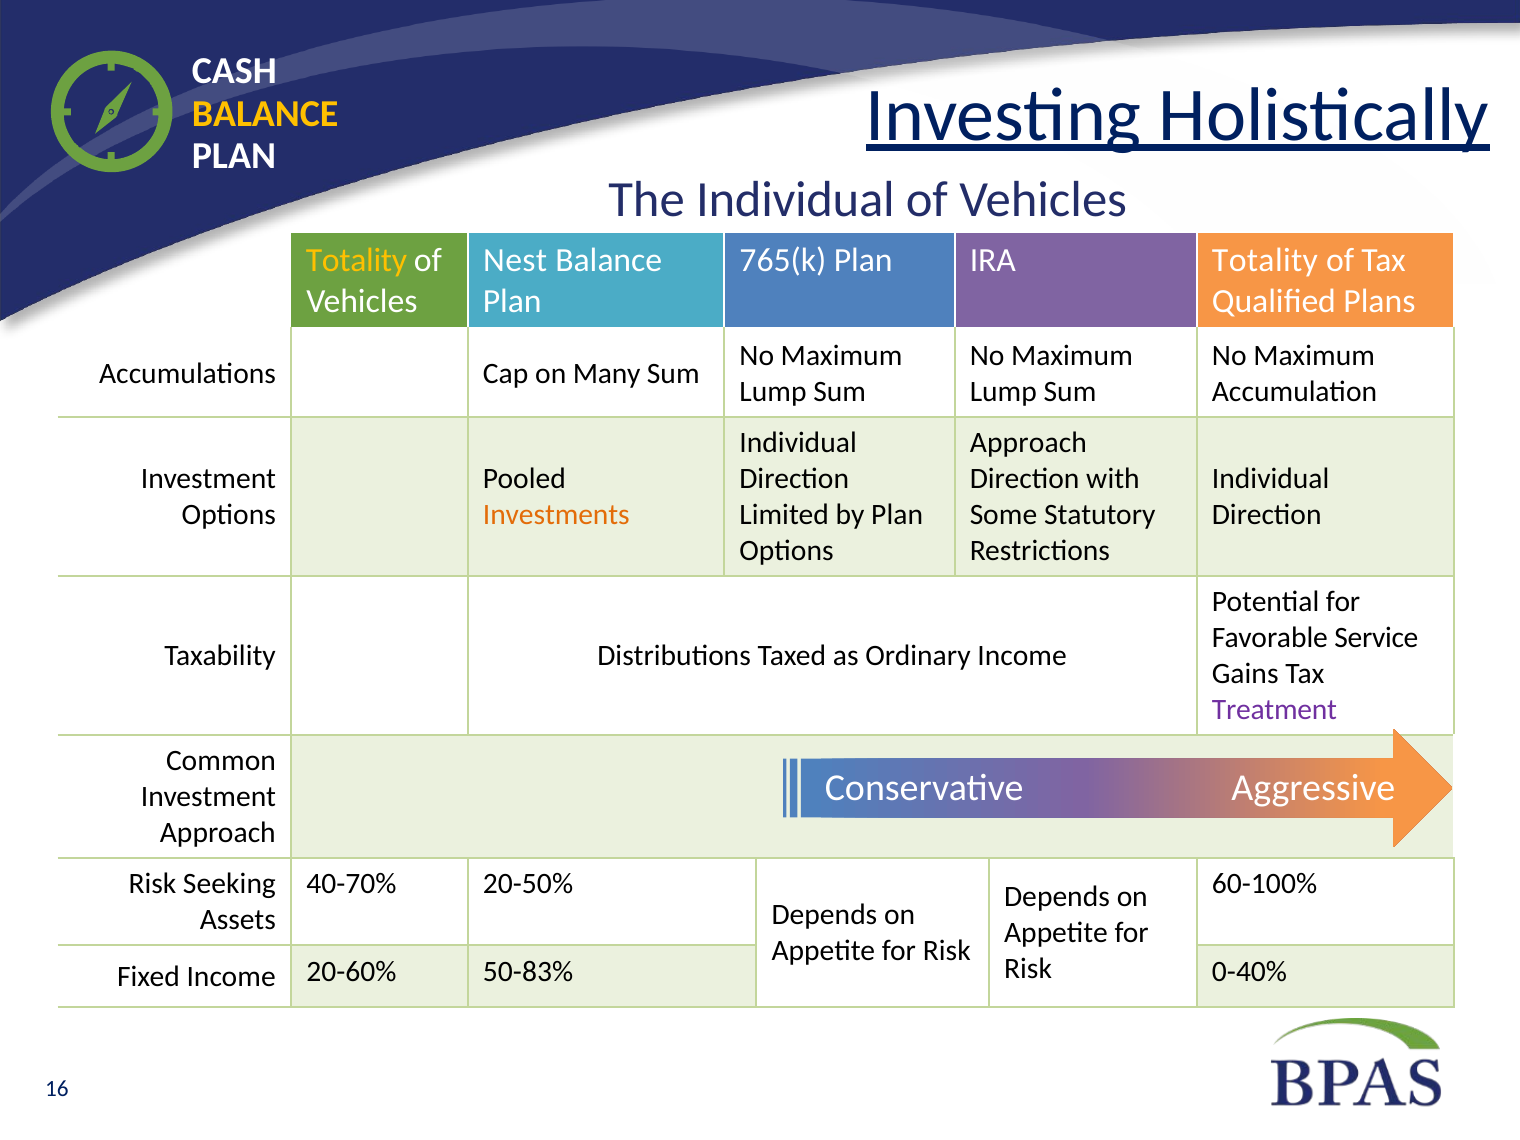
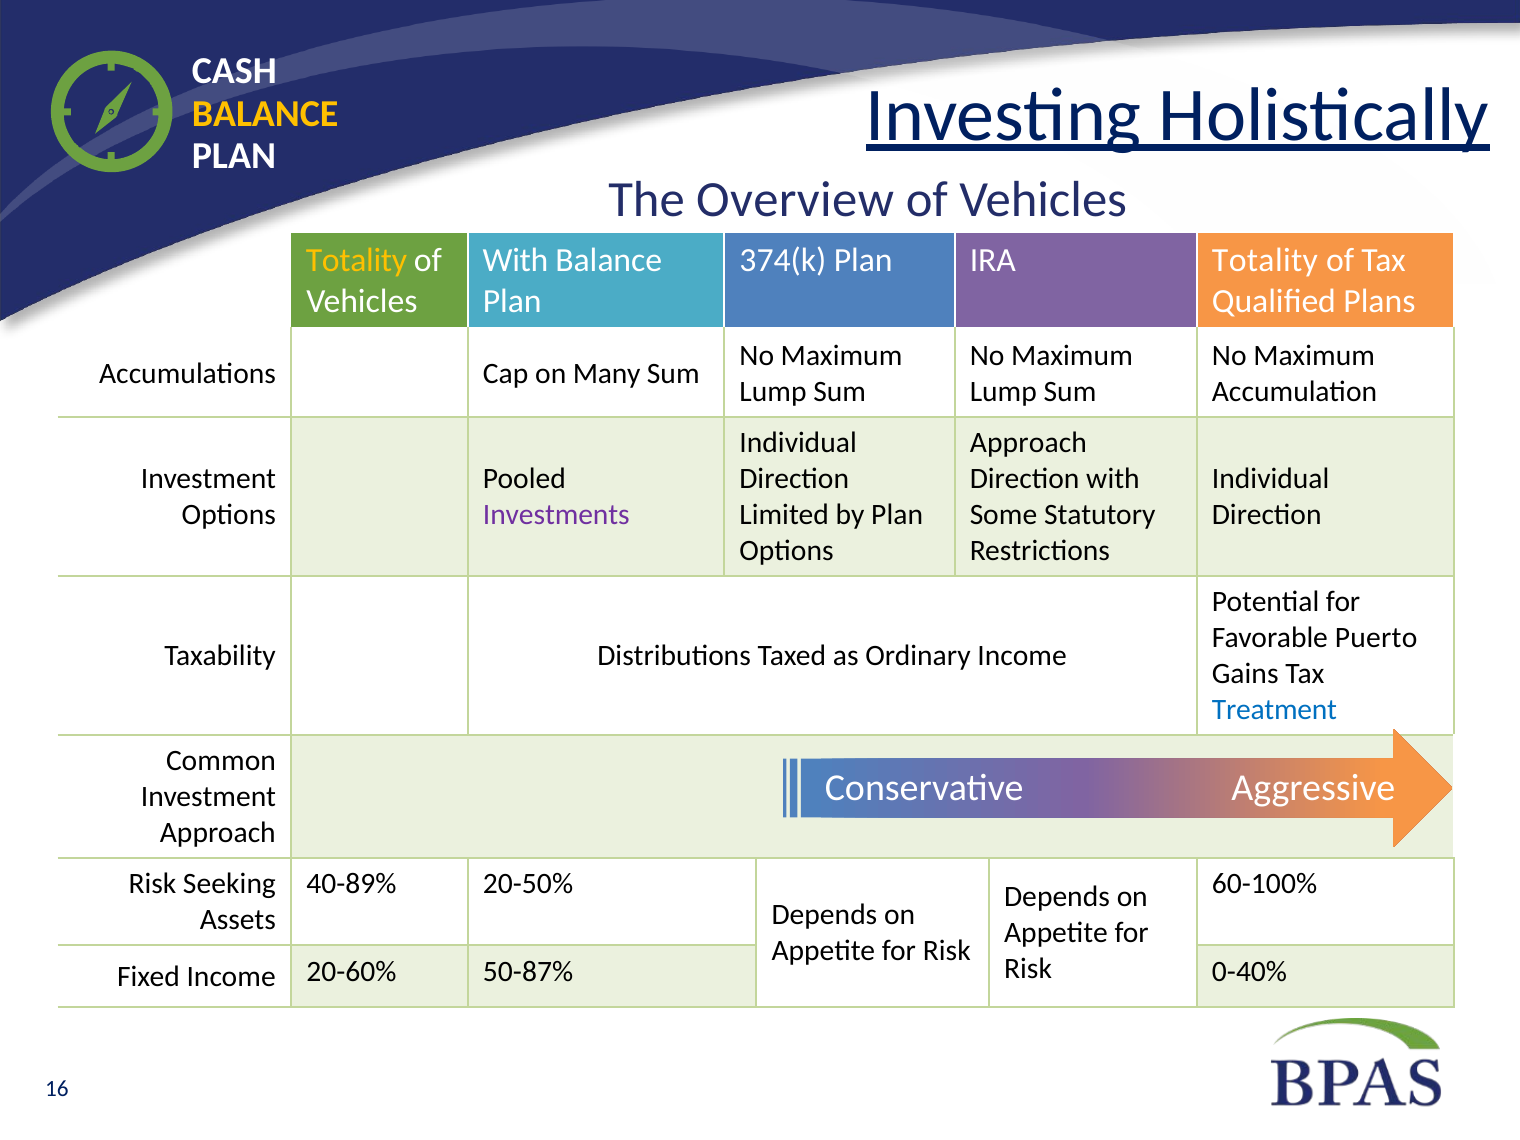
The Individual: Individual -> Overview
Nest at (515, 260): Nest -> With
765(k: 765(k -> 374(k
Investments colour: orange -> purple
Service: Service -> Puerto
Treatment colour: purple -> blue
40-70%: 40-70% -> 40-89%
50-83%: 50-83% -> 50-87%
